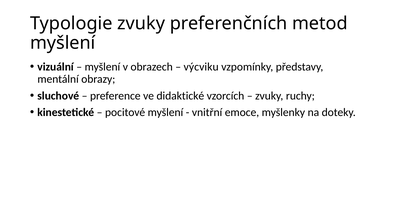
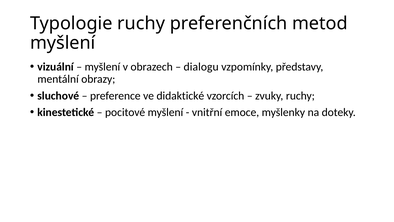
Typologie zvuky: zvuky -> ruchy
výcviku: výcviku -> dialogu
